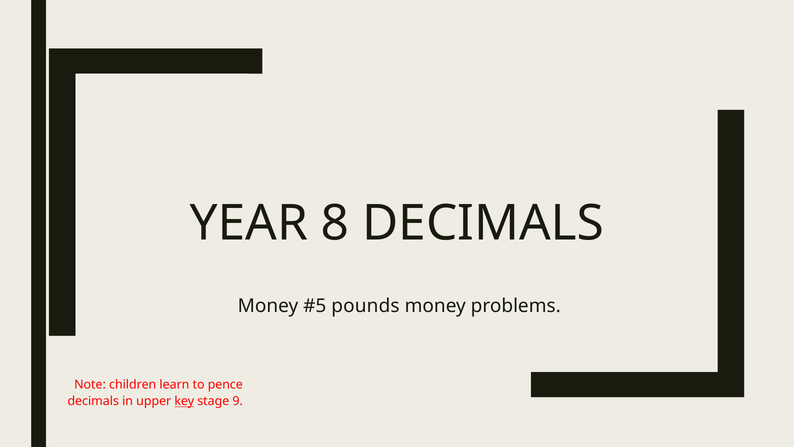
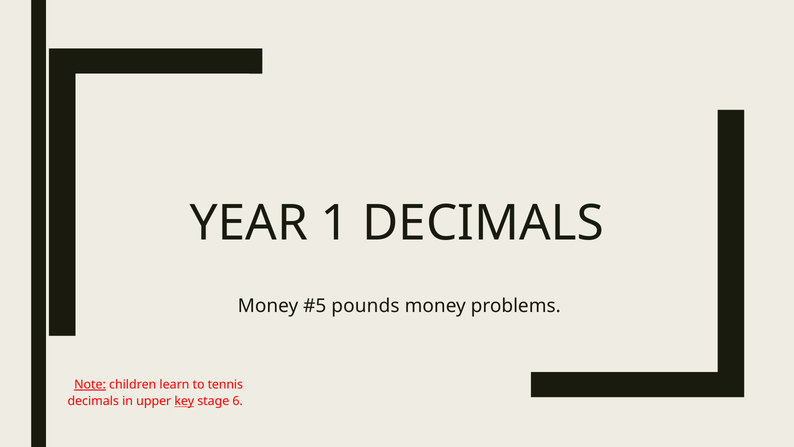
8: 8 -> 1
Note underline: none -> present
pence: pence -> tennis
9: 9 -> 6
